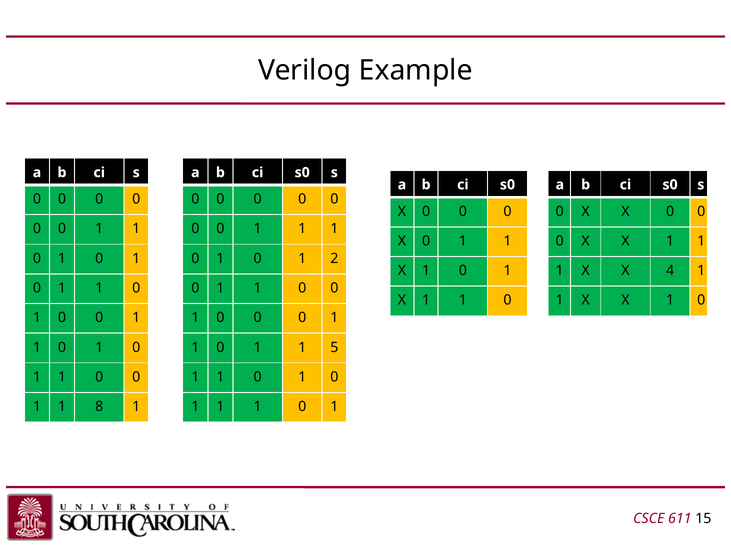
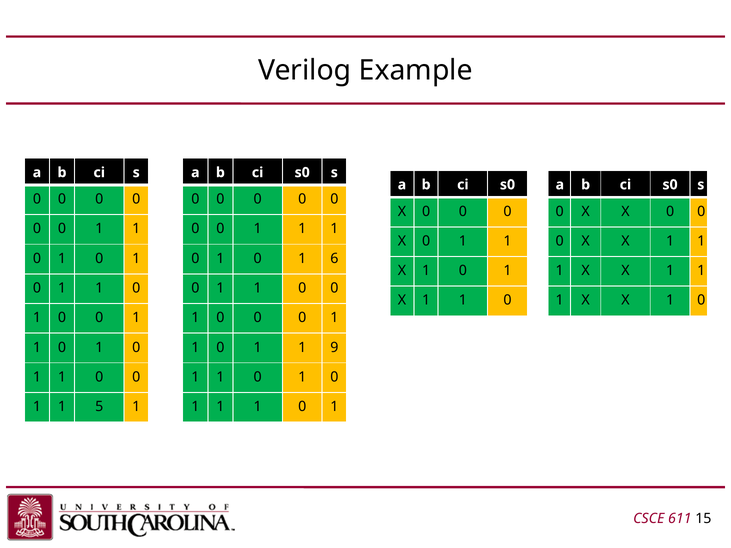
2: 2 -> 6
4 at (670, 271): 4 -> 1
5: 5 -> 9
8: 8 -> 5
